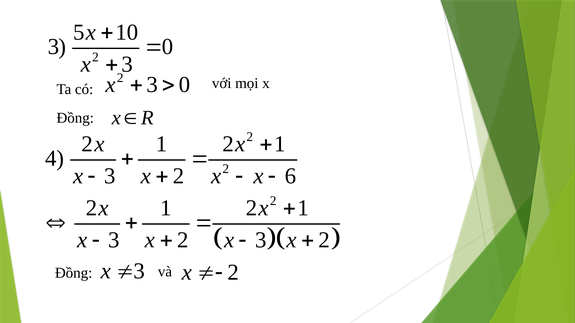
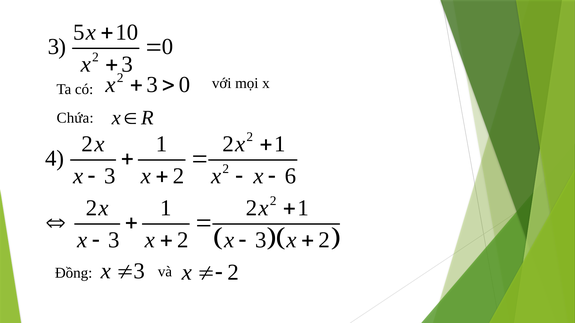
Đồng at (75, 118): Đồng -> Chứa
